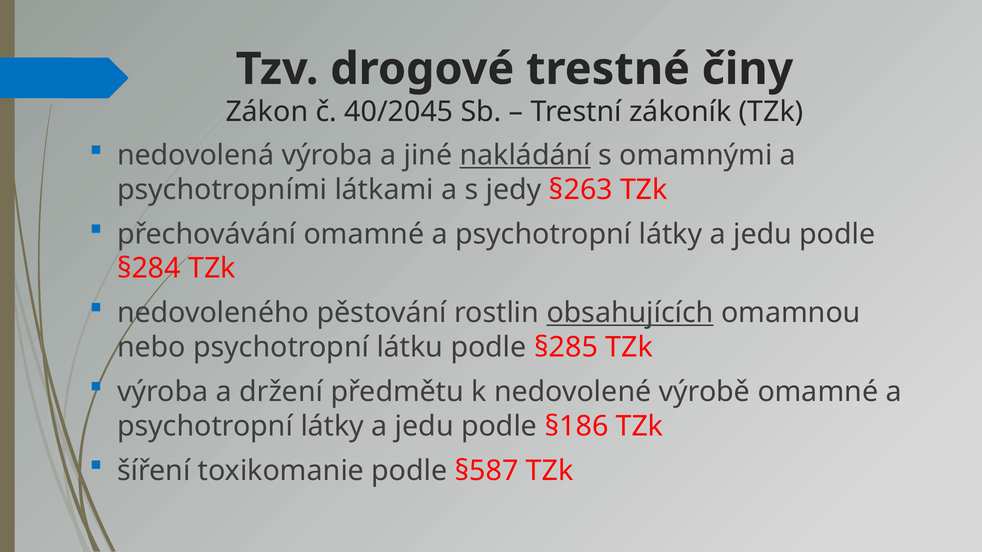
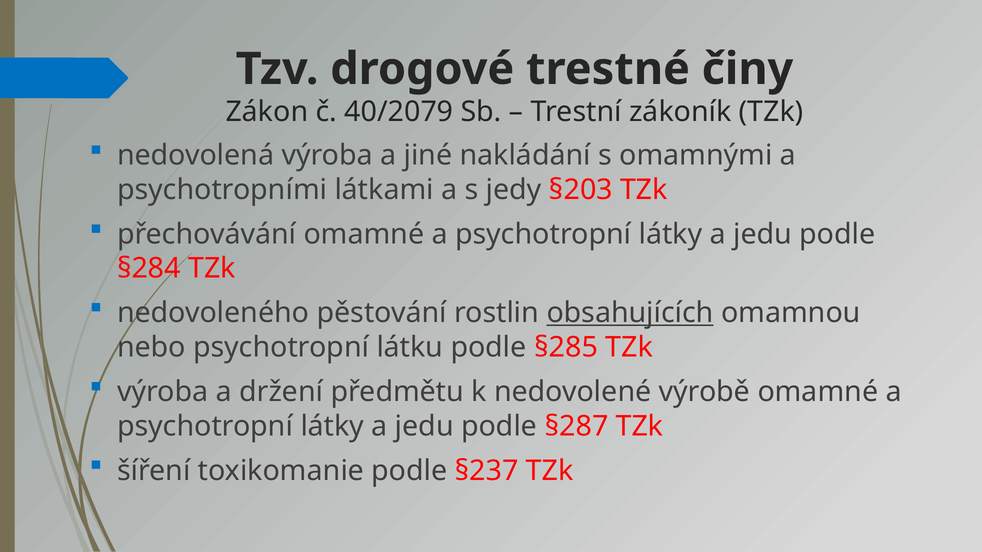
40/2045: 40/2045 -> 40/2079
nakládání underline: present -> none
§263: §263 -> §203
§186: §186 -> §287
§587: §587 -> §237
